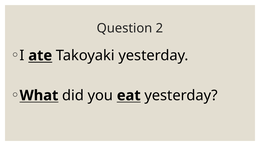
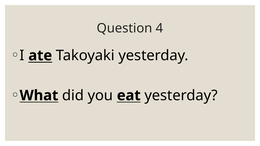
2: 2 -> 4
